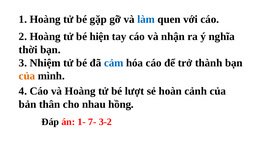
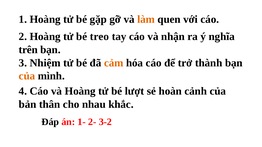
làm colour: blue -> orange
hiện: hiện -> treo
thời: thời -> trên
cảm colour: blue -> orange
hồng: hồng -> khắc
7-: 7- -> 2-
